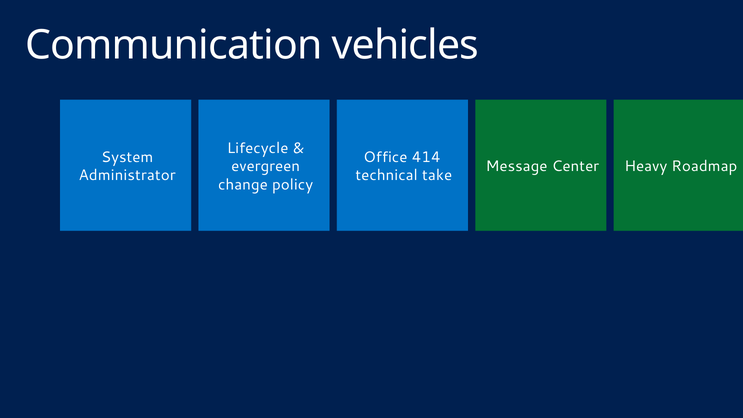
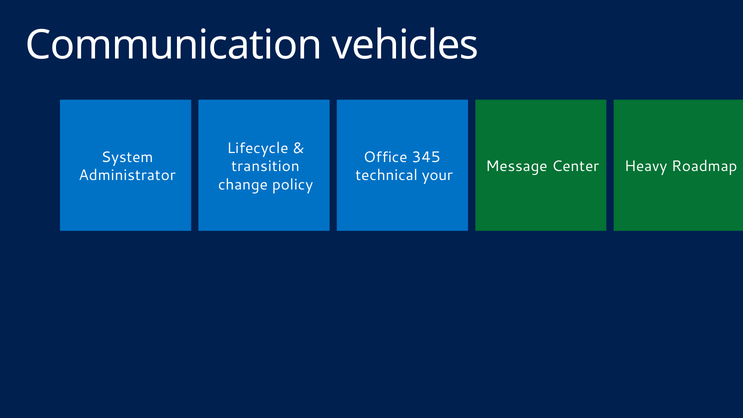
414: 414 -> 345
evergreen: evergreen -> transition
take: take -> your
